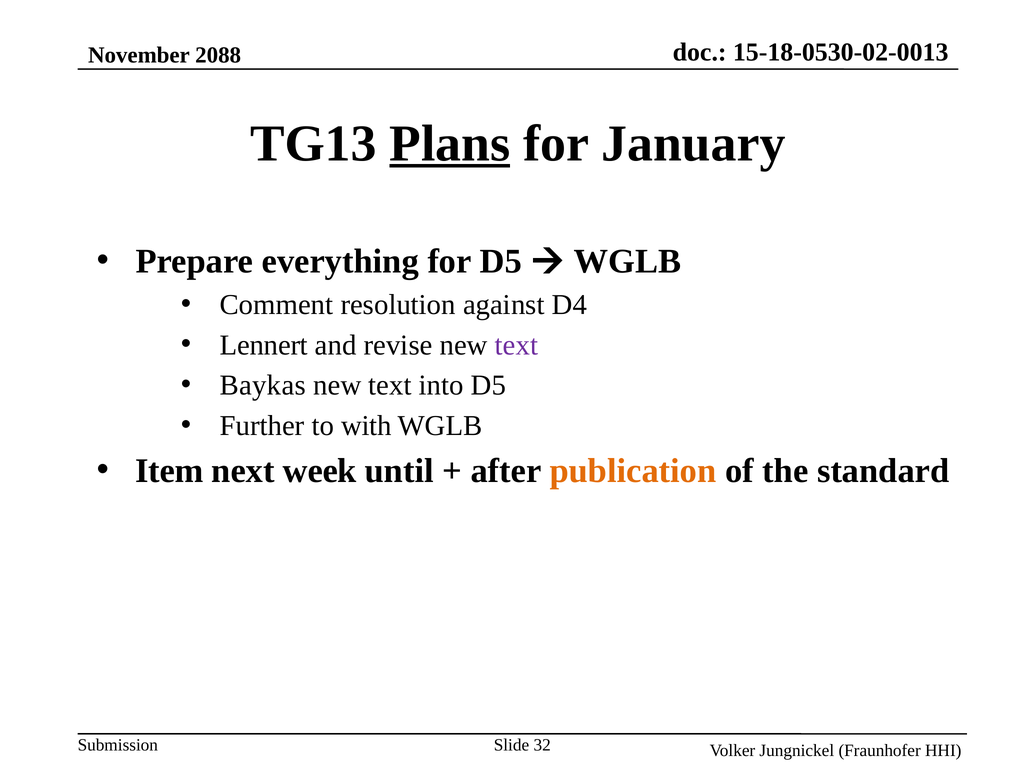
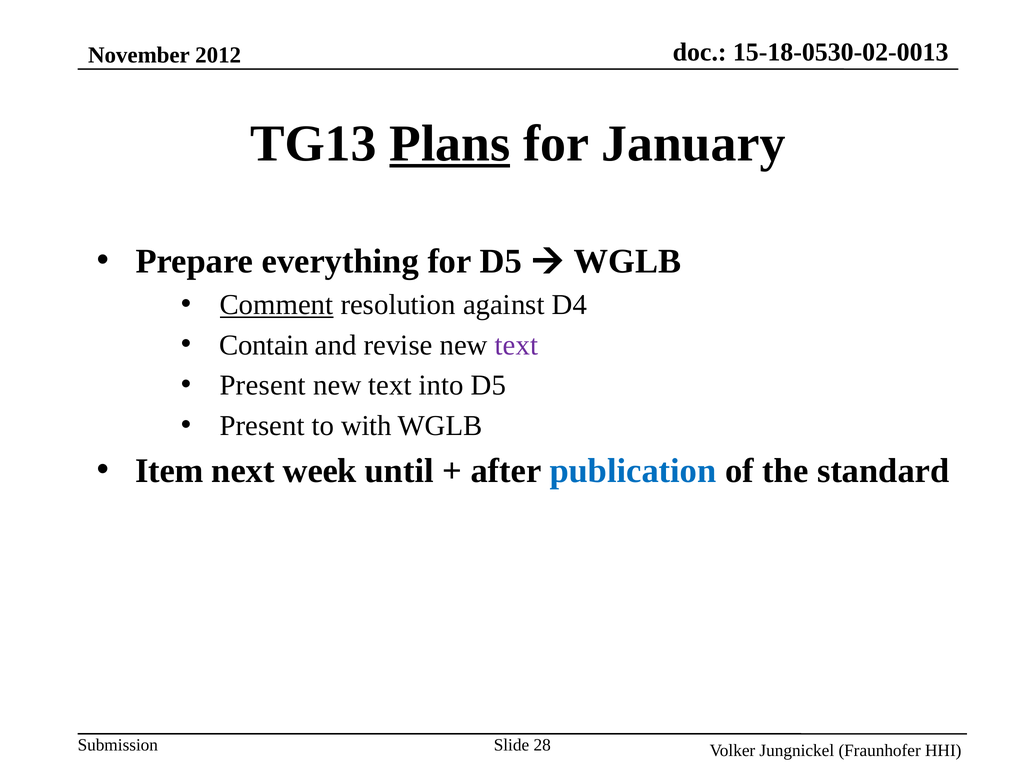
2088: 2088 -> 2012
Comment underline: none -> present
Lennert: Lennert -> Contain
Baykas at (263, 385): Baykas -> Present
Further at (262, 426): Further -> Present
publication colour: orange -> blue
32: 32 -> 28
